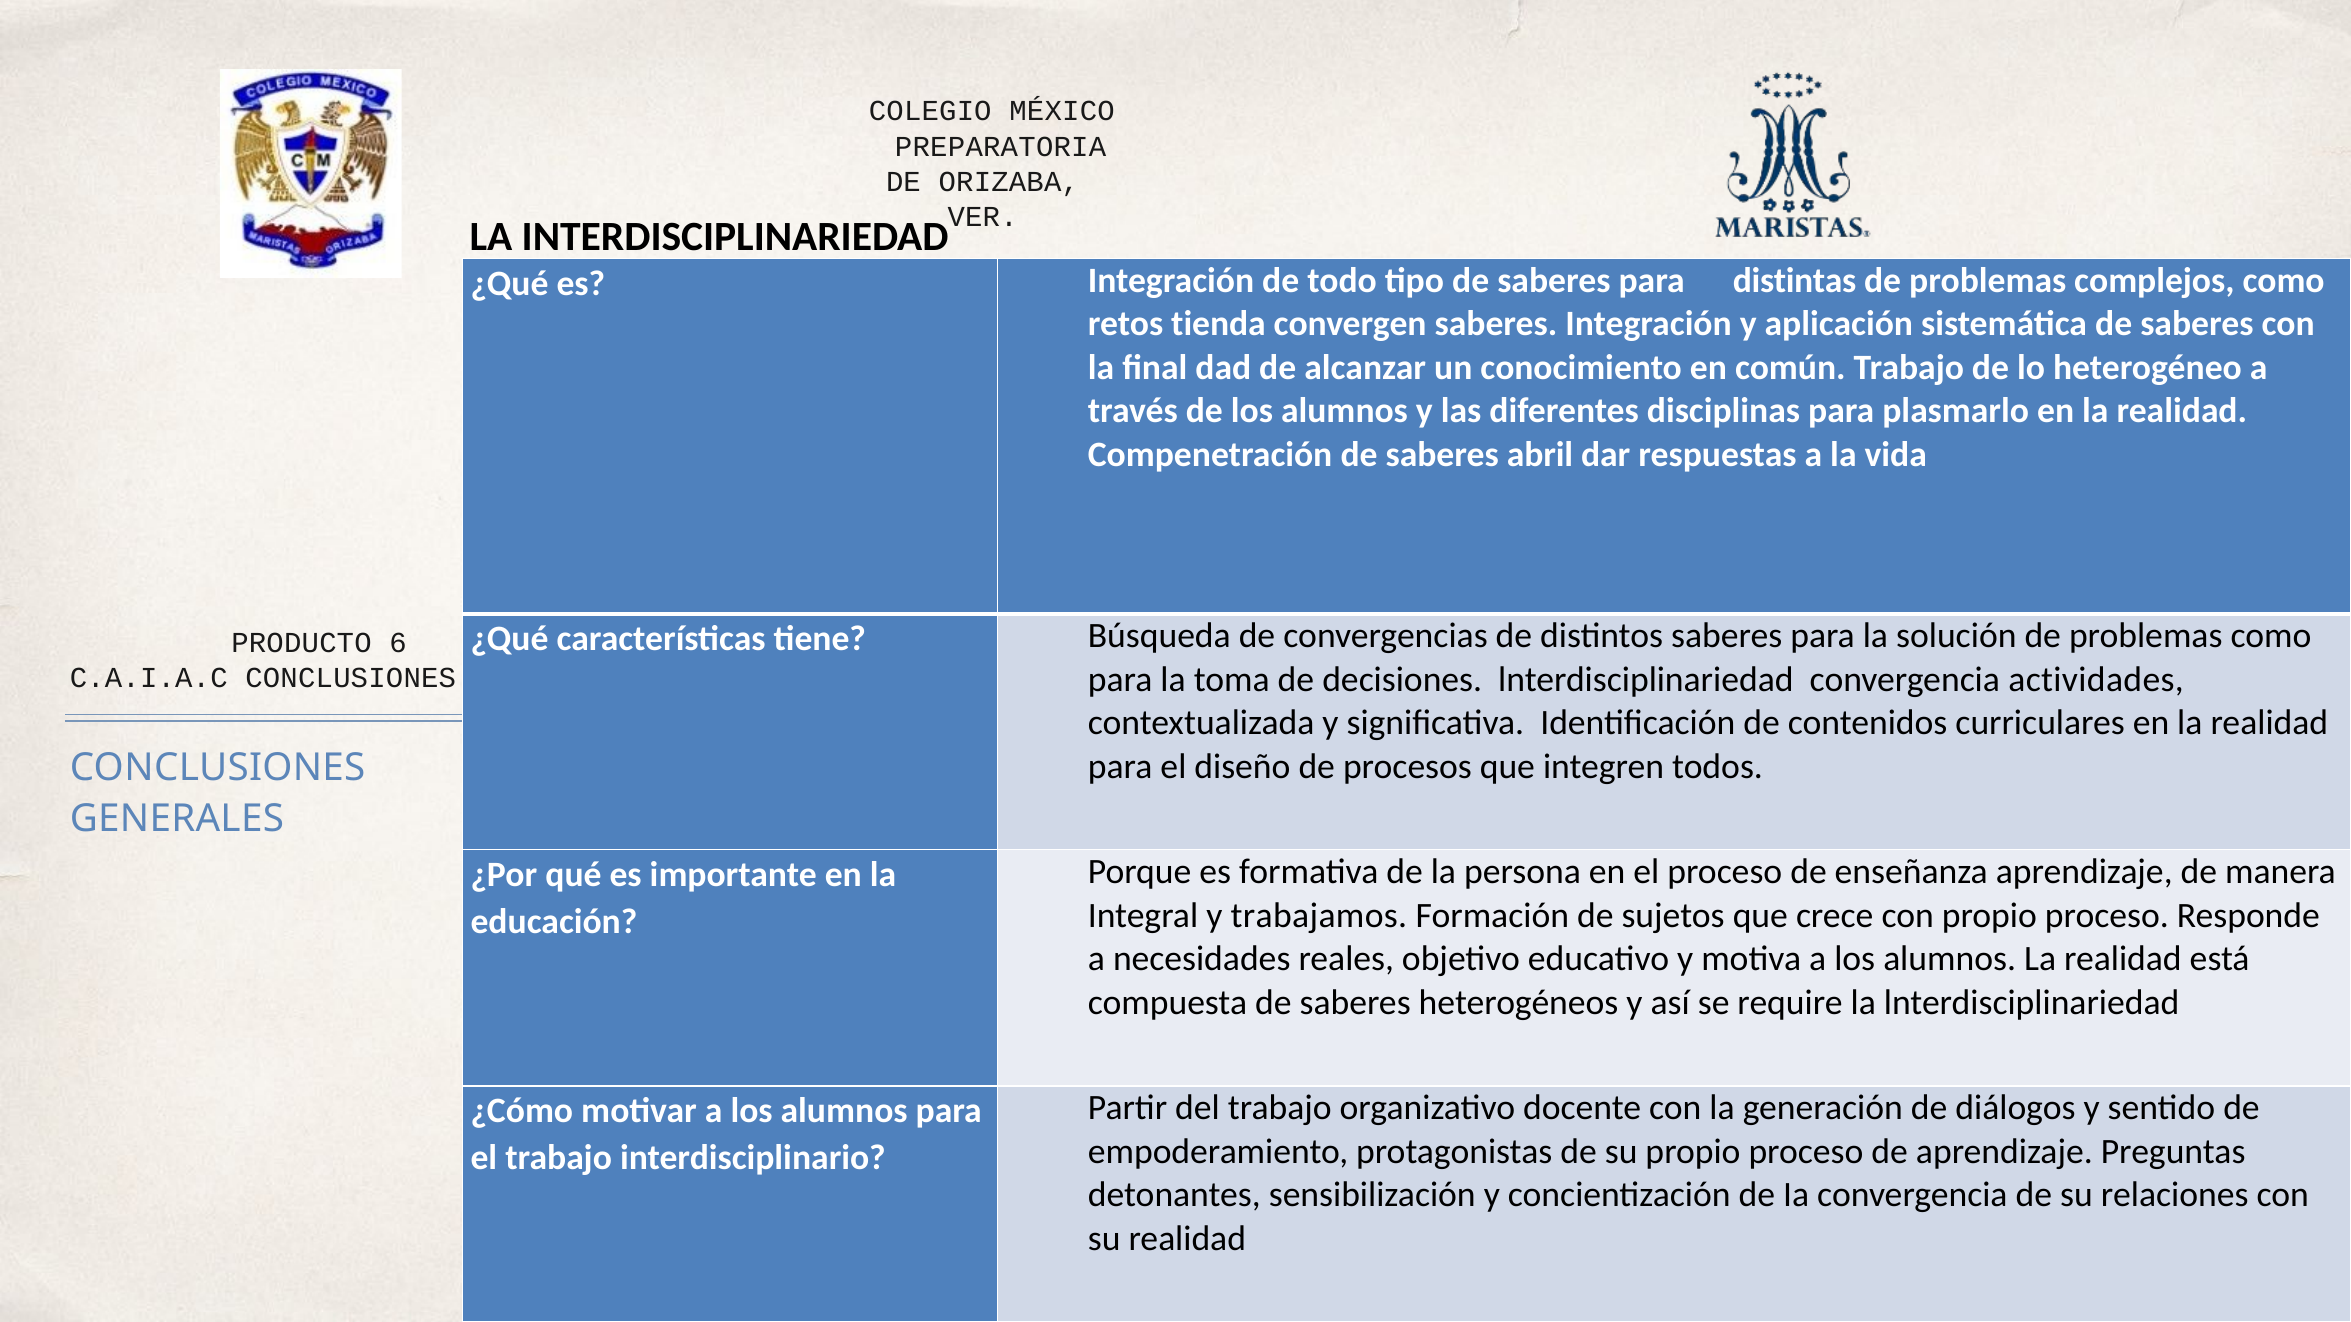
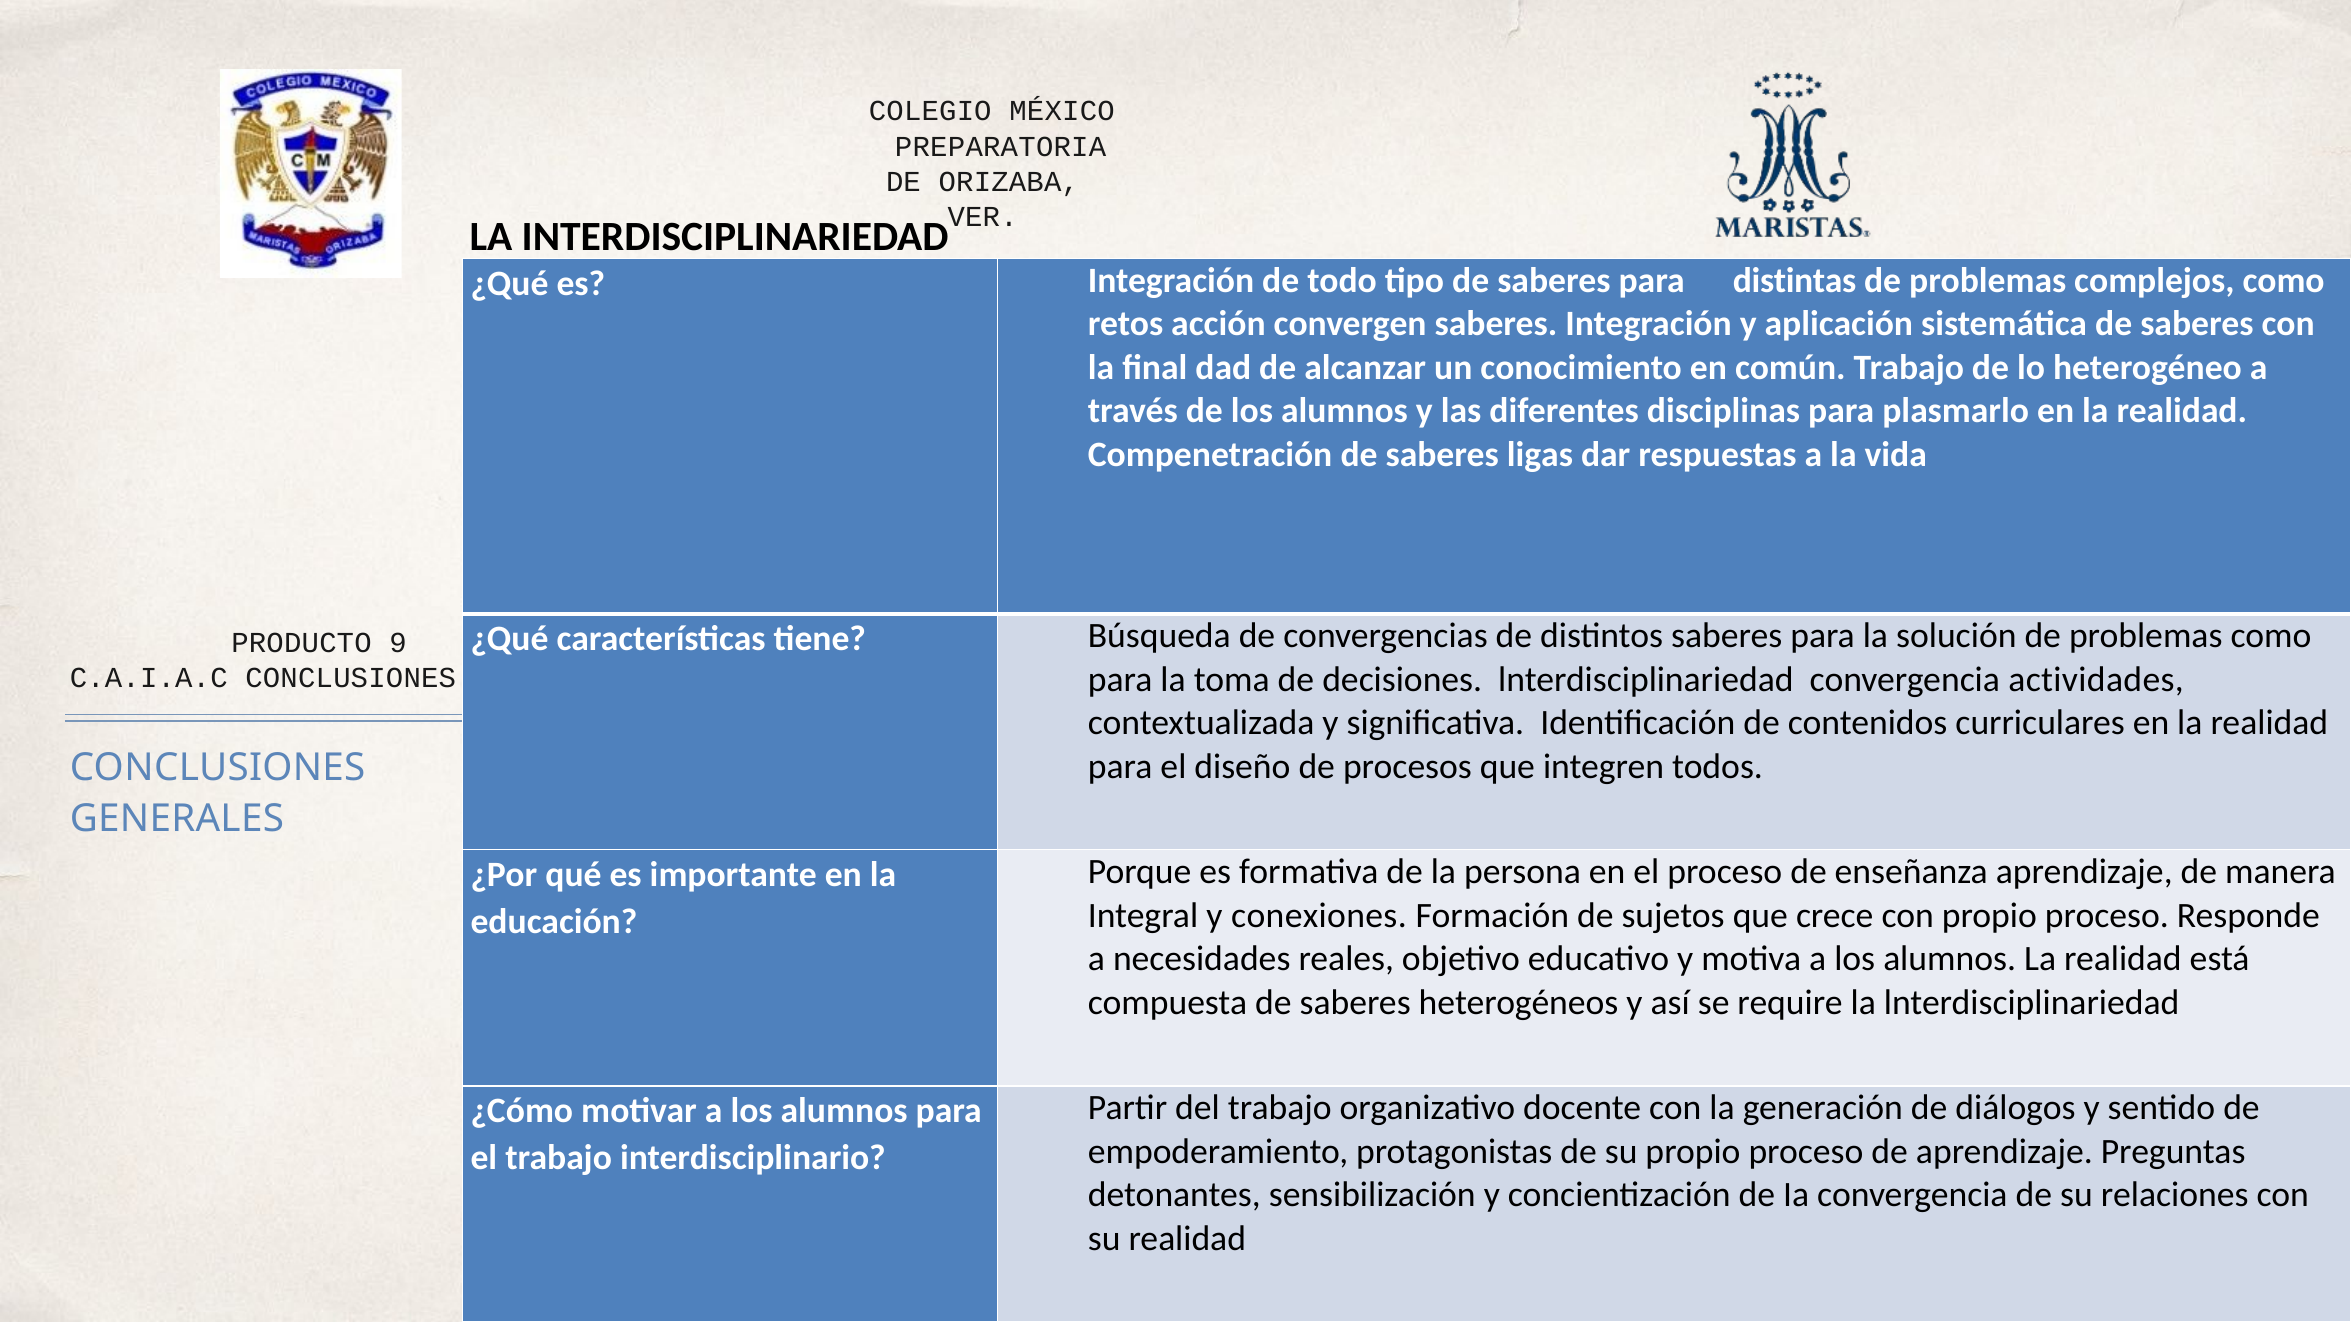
tienda: tienda -> acción
abril: abril -> ligas
6: 6 -> 9
trabajamos: trabajamos -> conexiones
